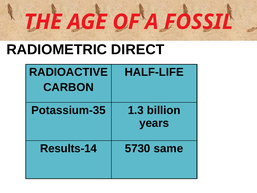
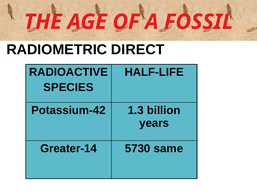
CARBON: CARBON -> SPECIES
Potassium-35: Potassium-35 -> Potassium-42
Results-14: Results-14 -> Greater-14
